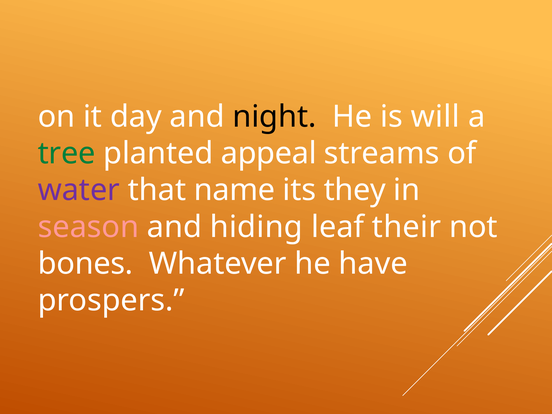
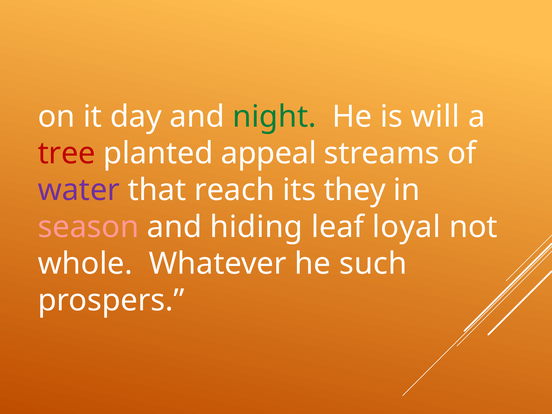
night colour: black -> green
tree colour: green -> red
name: name -> reach
their: their -> loyal
bones: bones -> whole
have: have -> such
